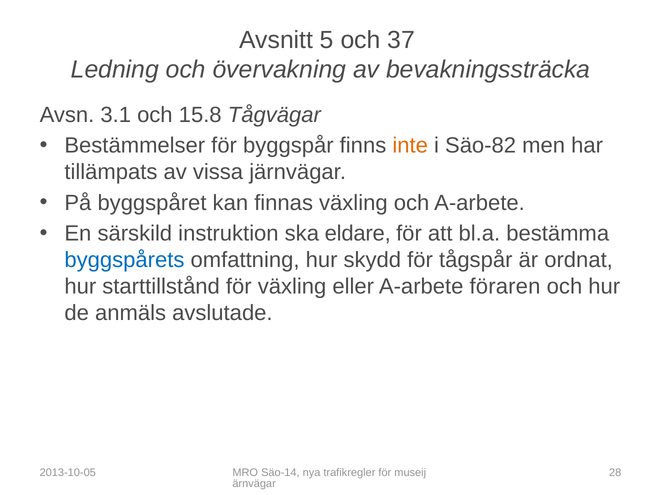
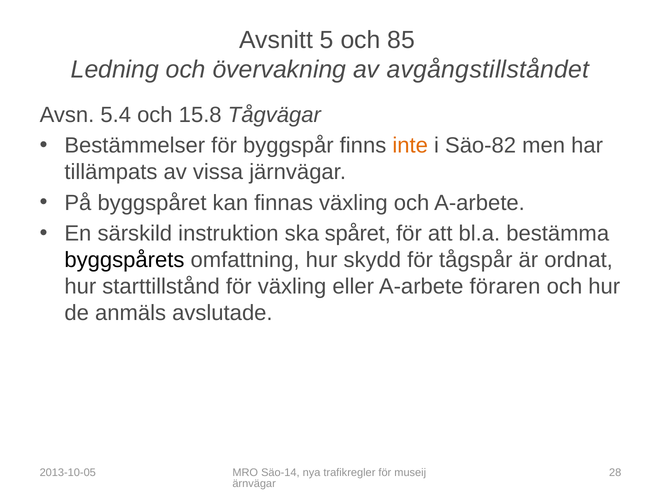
37: 37 -> 85
bevakningssträcka: bevakningssträcka -> avgångstillståndet
3.1: 3.1 -> 5.4
eldare: eldare -> spåret
byggspårets colour: blue -> black
